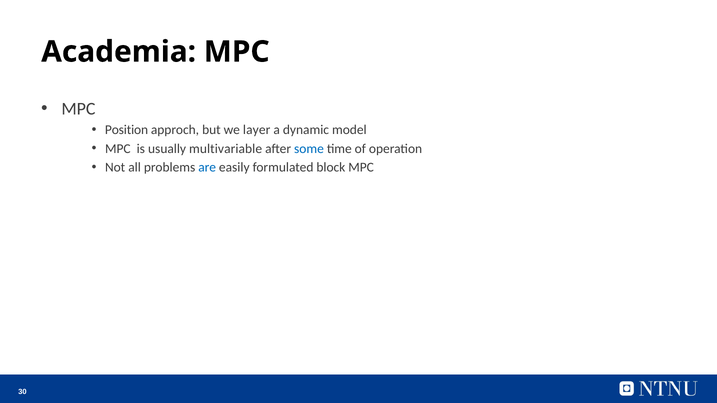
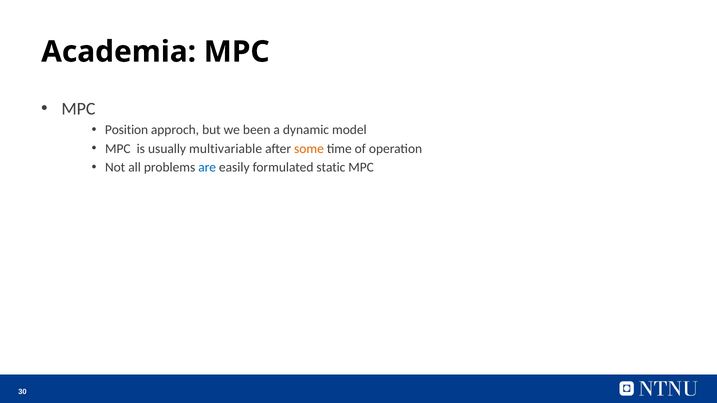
layer: layer -> been
some colour: blue -> orange
block: block -> static
